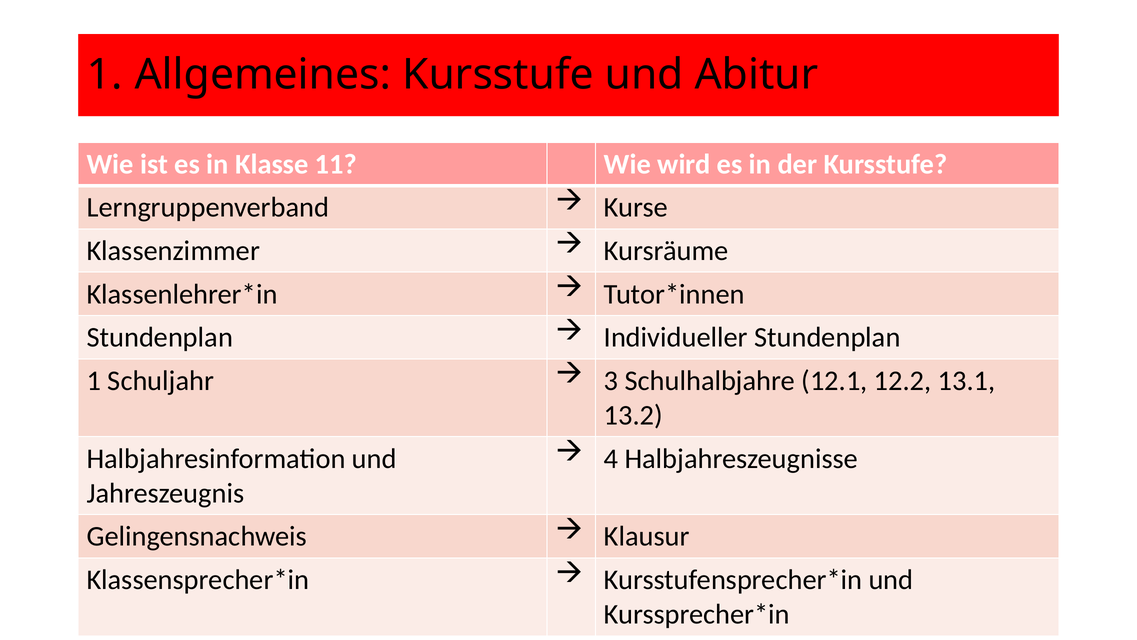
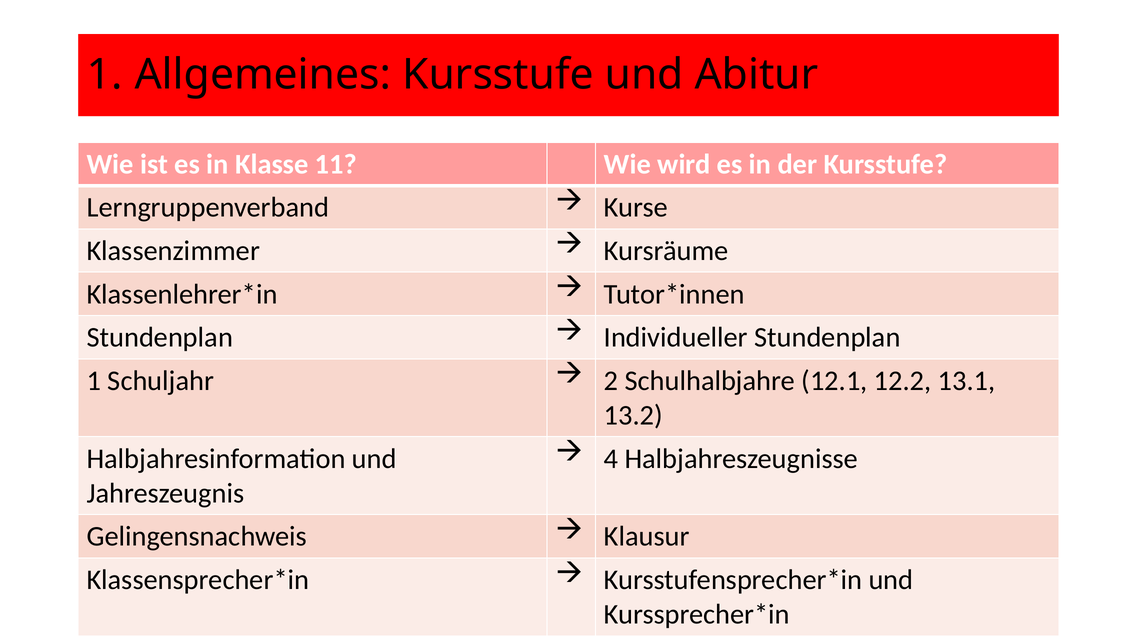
3: 3 -> 2
